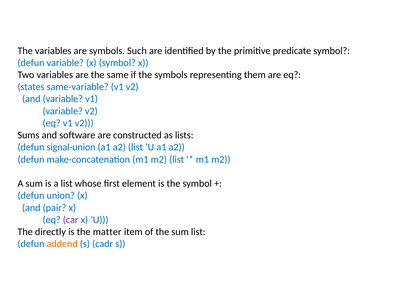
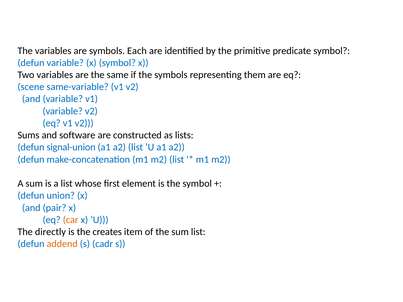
Such: Such -> Each
states: states -> scene
car colour: purple -> orange
matter: matter -> creates
